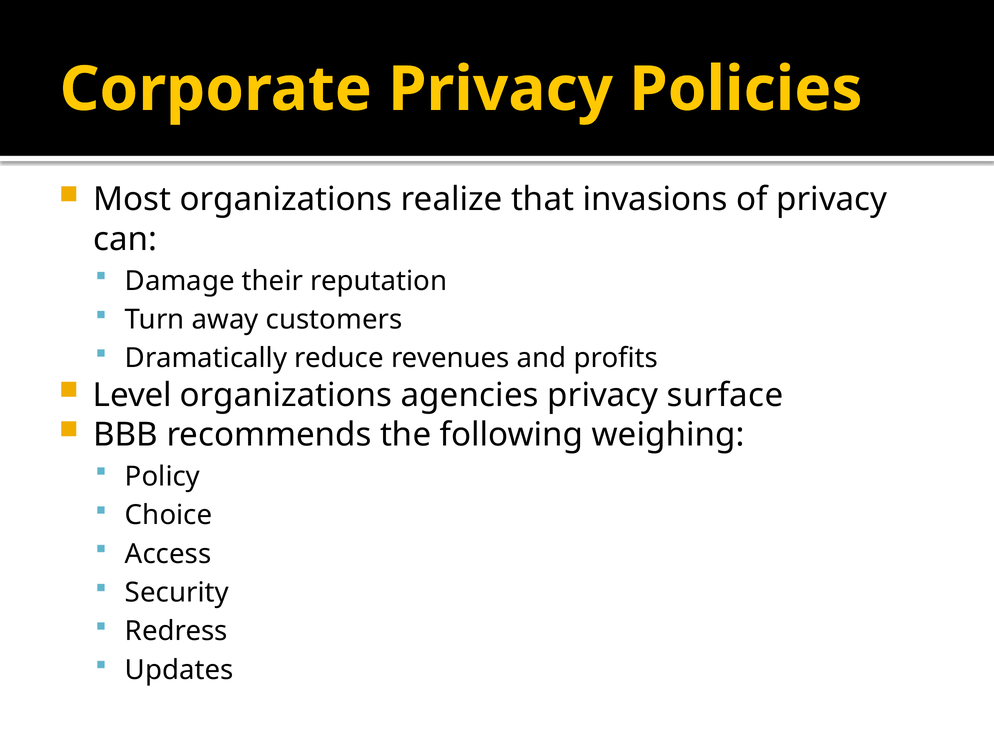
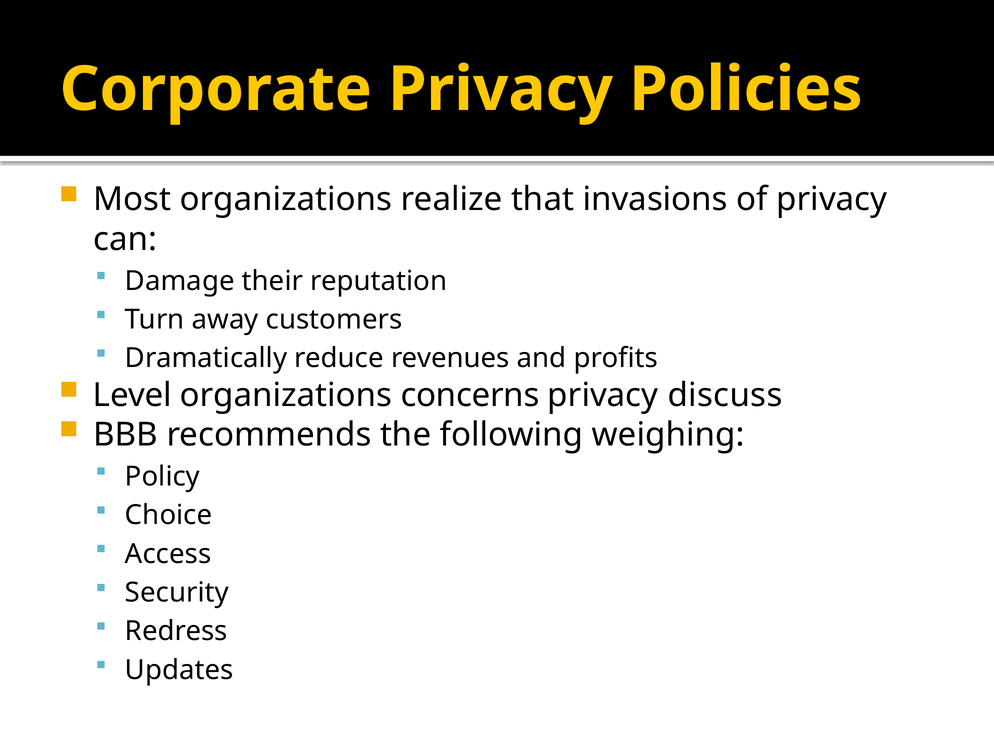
agencies: agencies -> concerns
surface: surface -> discuss
